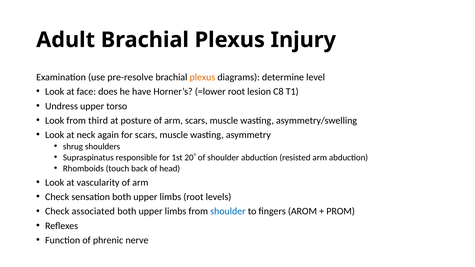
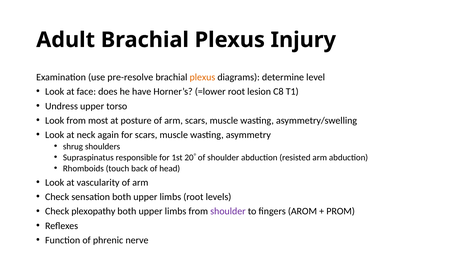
third: third -> most
associated: associated -> plexopathy
shoulder at (228, 212) colour: blue -> purple
